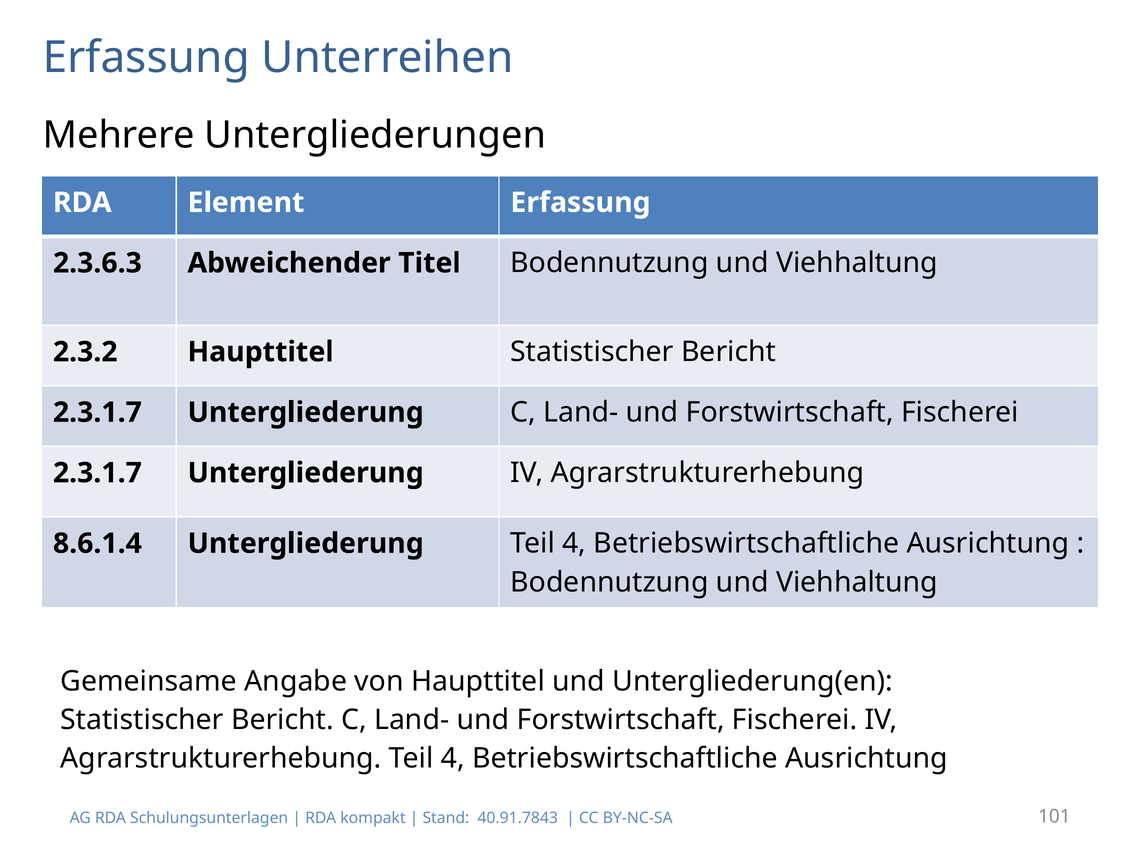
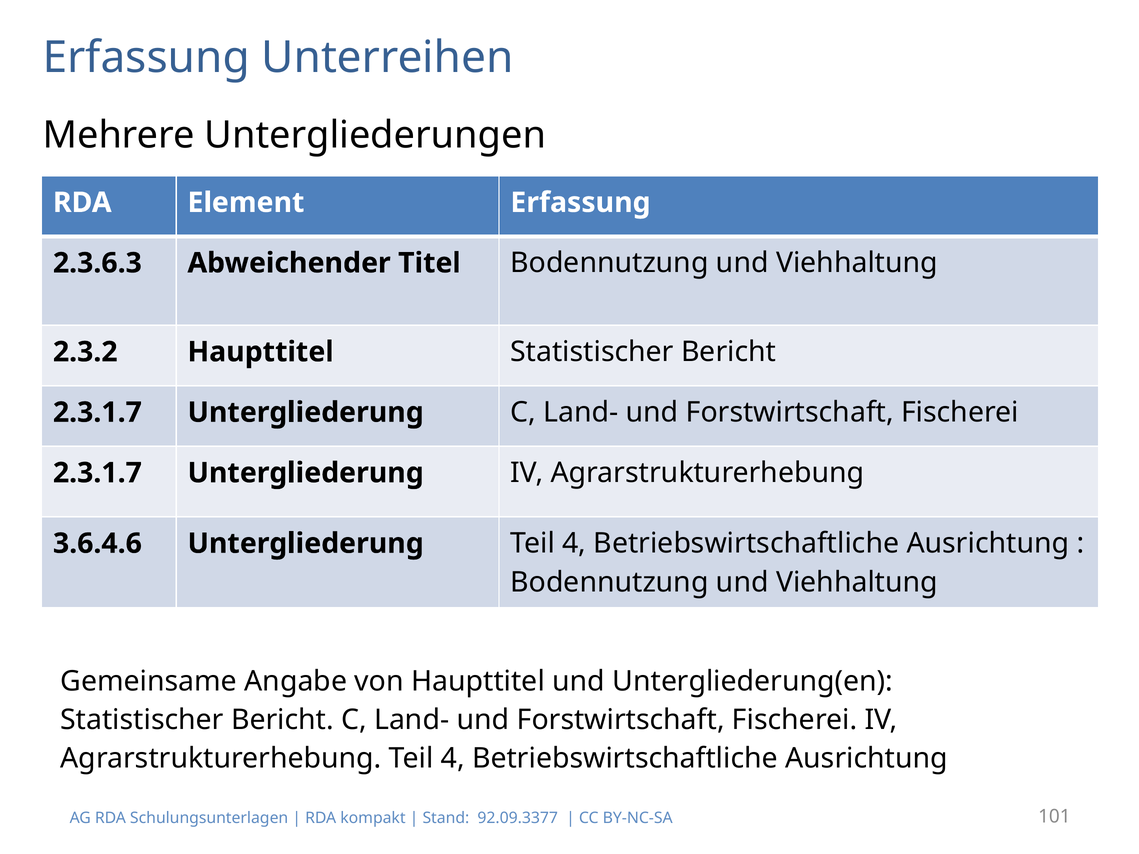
8.6.1.4: 8.6.1.4 -> 3.6.4.6
40.91.7843: 40.91.7843 -> 92.09.3377
